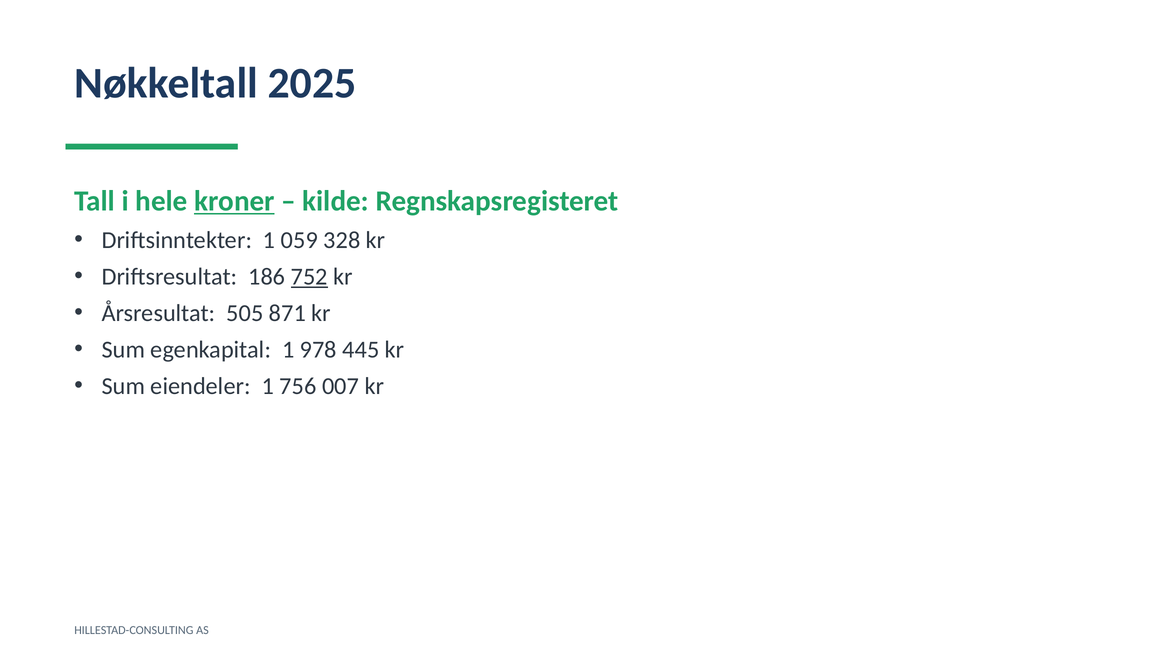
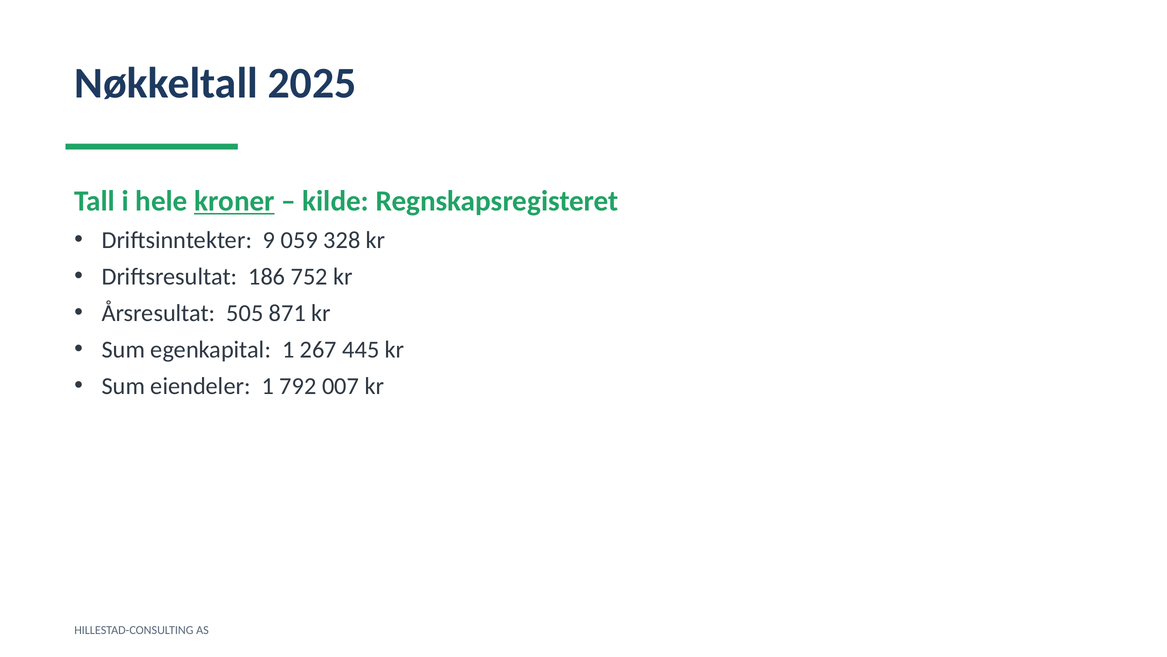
Driftsinntekter 1: 1 -> 9
752 underline: present -> none
978: 978 -> 267
756: 756 -> 792
